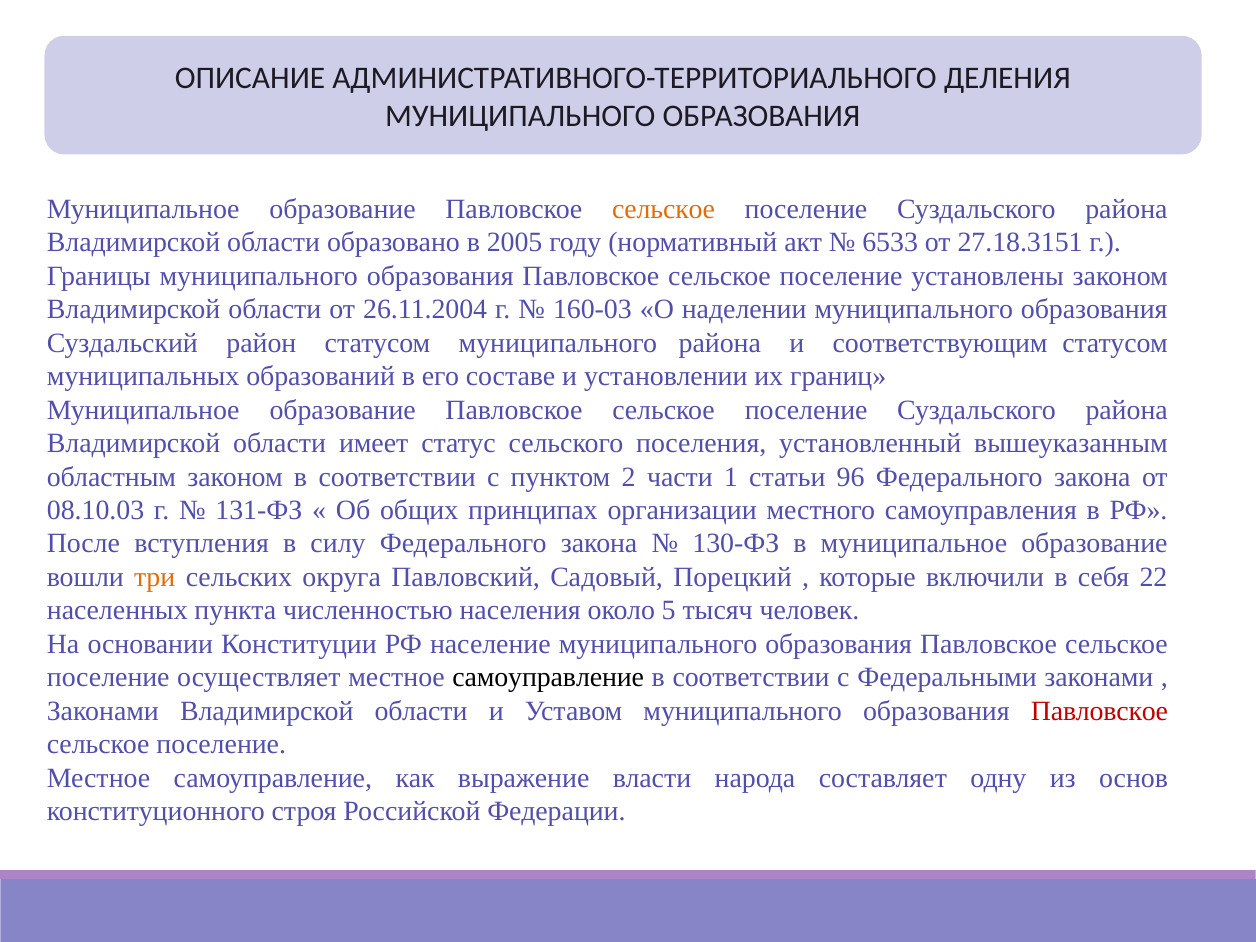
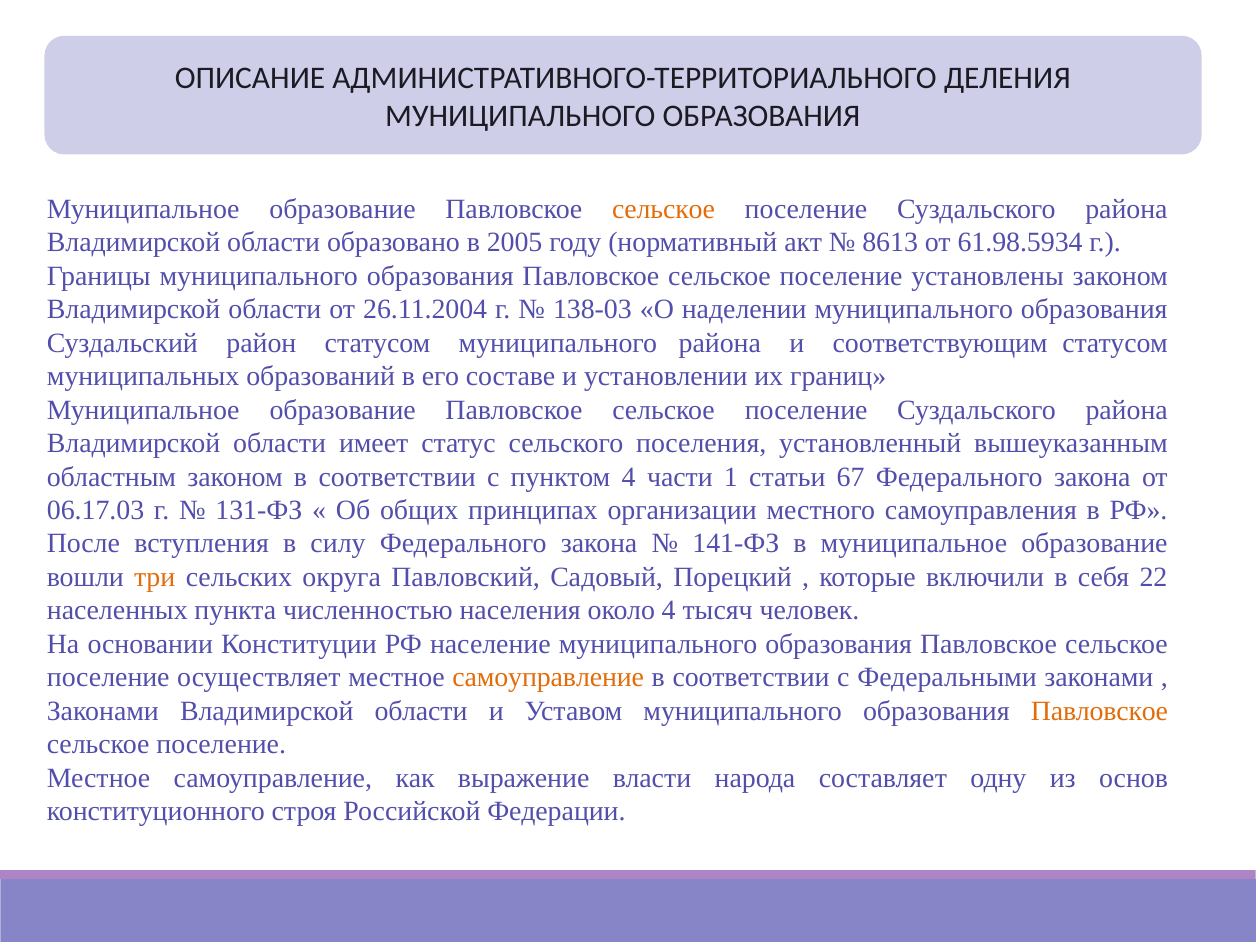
6533: 6533 -> 8613
27.18.3151: 27.18.3151 -> 61.98.5934
160-03: 160-03 -> 138-03
пунктом 2: 2 -> 4
96: 96 -> 67
08.10.03: 08.10.03 -> 06.17.03
130-ФЗ: 130-ФЗ -> 141-ФЗ
около 5: 5 -> 4
самоуправление at (548, 678) colour: black -> orange
Павловское at (1099, 711) colour: red -> orange
